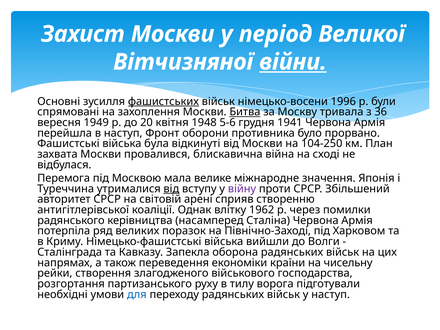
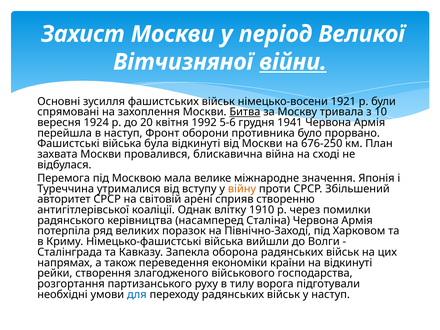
фашистських underline: present -> none
1996: 1996 -> 1921
36: 36 -> 10
1949: 1949 -> 1924
1948: 1948 -> 1992
104-250: 104-250 -> 676-250
від at (171, 189) underline: present -> none
війну colour: purple -> orange
1962: 1962 -> 1910
на чисельну: чисельну -> відкинуті
